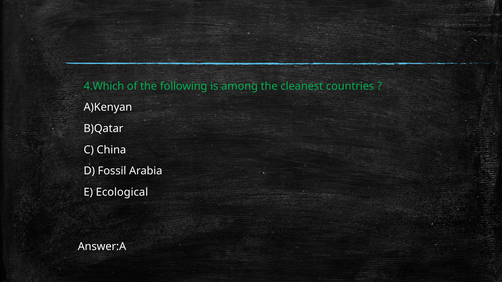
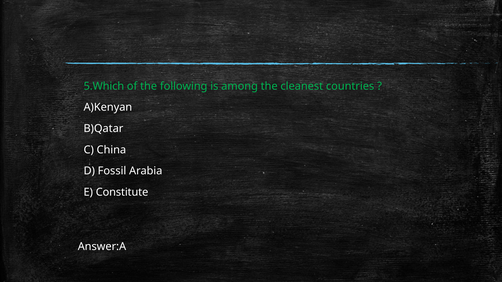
4.Which: 4.Which -> 5.Which
Ecological: Ecological -> Constitute
